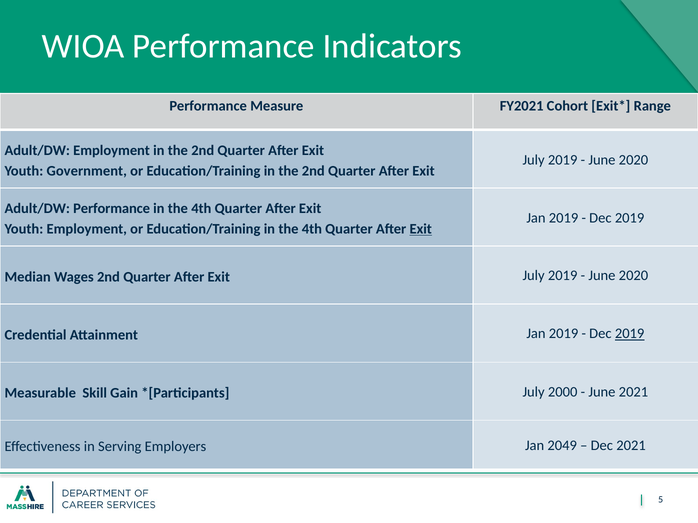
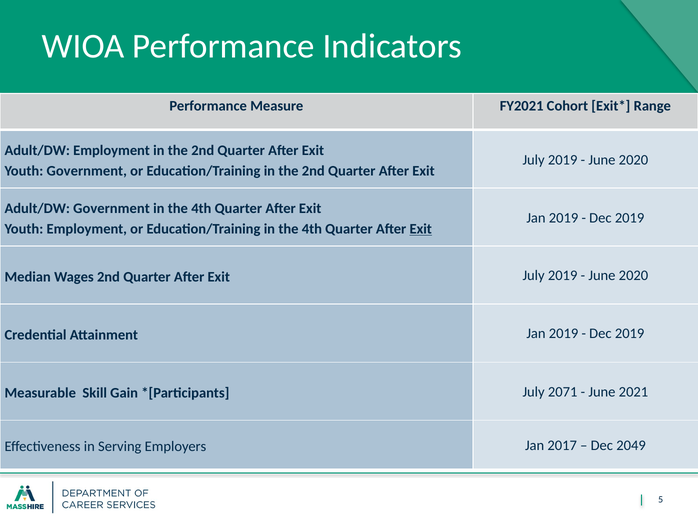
Adult/DW Performance: Performance -> Government
2019 at (630, 334) underline: present -> none
2000: 2000 -> 2071
2049: 2049 -> 2017
Dec 2021: 2021 -> 2049
